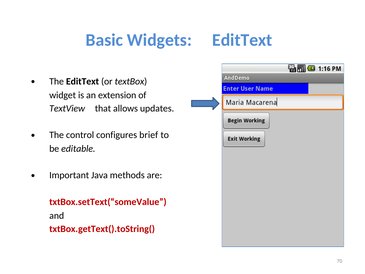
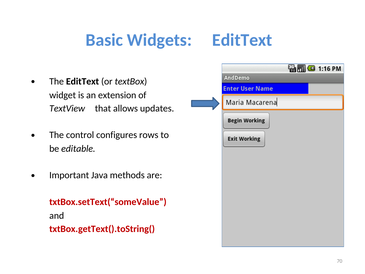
brief: brief -> rows
